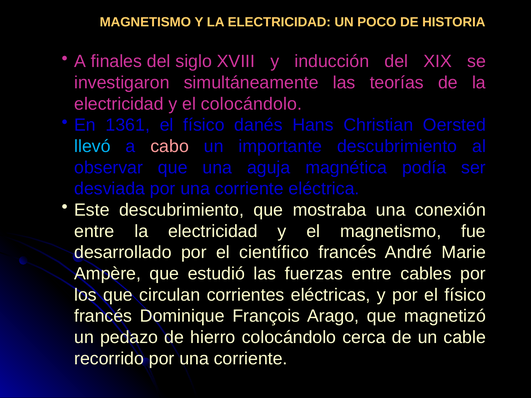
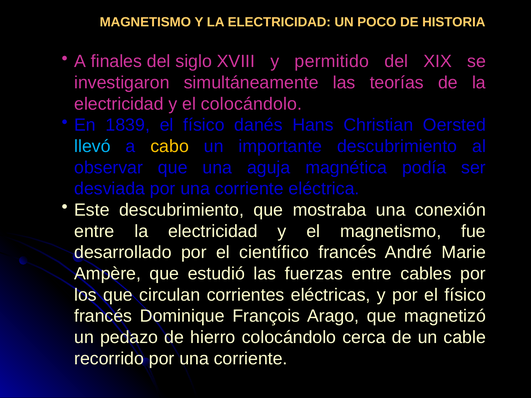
inducción: inducción -> permitido
1361: 1361 -> 1839
cabo colour: pink -> yellow
